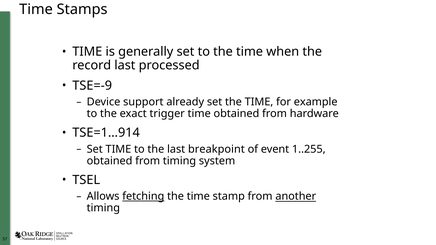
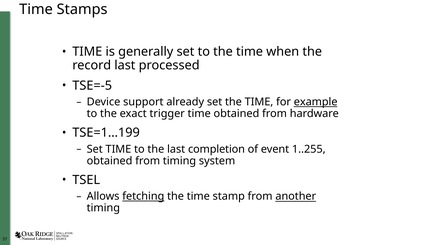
TSE=-9: TSE=-9 -> TSE=-5
example underline: none -> present
TSE=1…914: TSE=1…914 -> TSE=1…199
breakpoint: breakpoint -> completion
